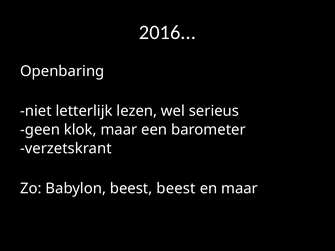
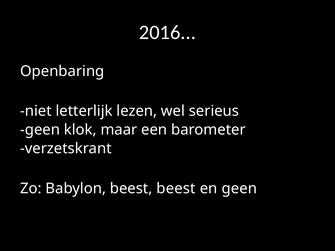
en maar: maar -> geen
